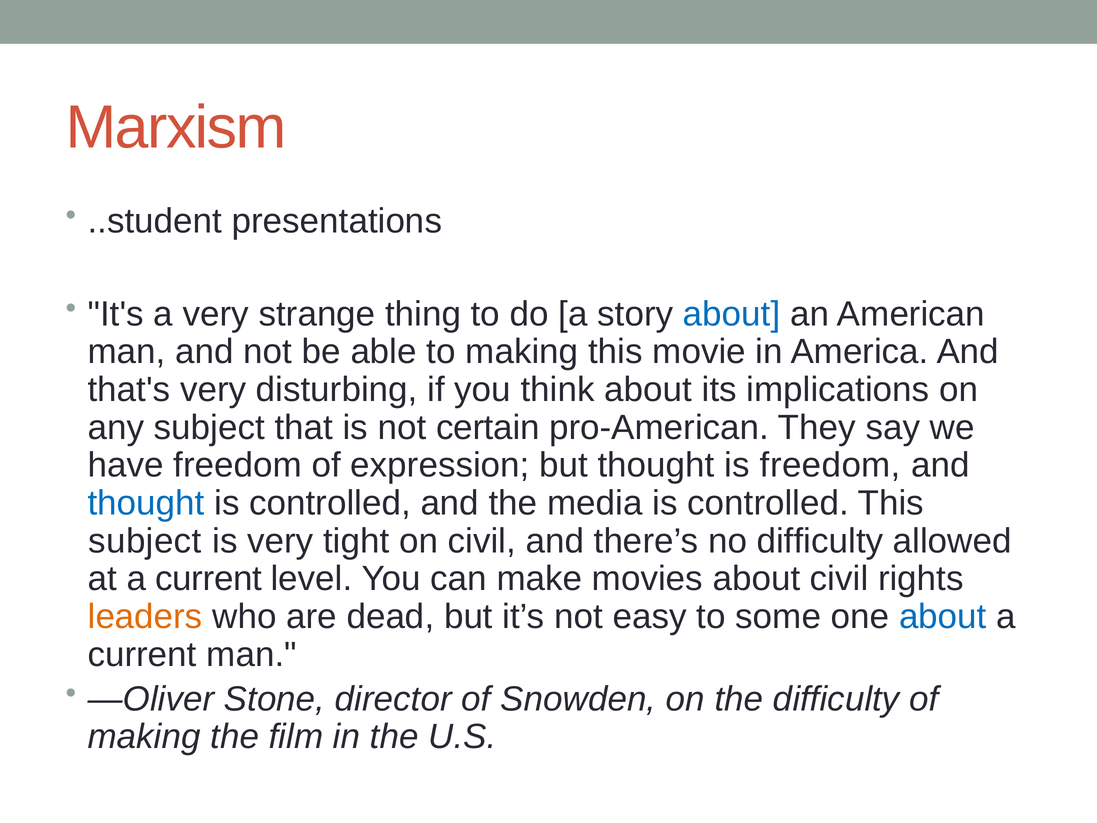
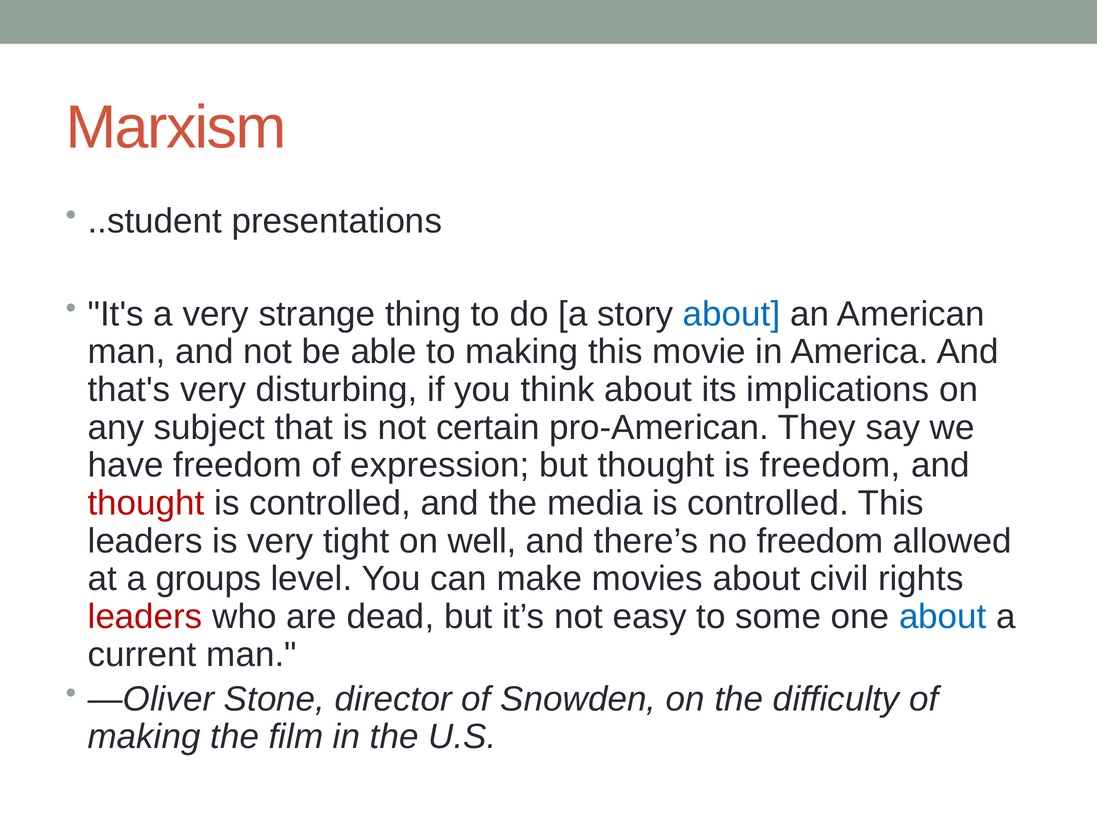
thought at (146, 503) colour: blue -> red
subject at (145, 541): subject -> leaders
on civil: civil -> well
no difficulty: difficulty -> freedom
at a current: current -> groups
leaders at (145, 617) colour: orange -> red
